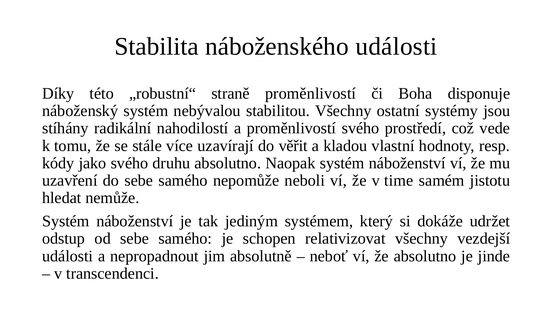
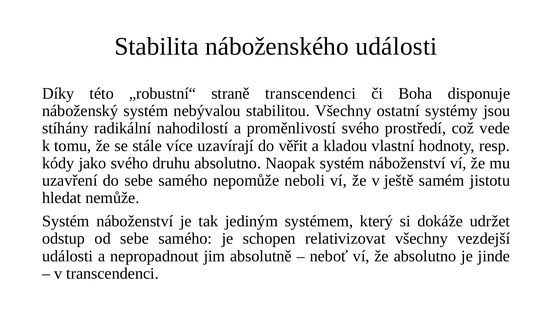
straně proměnlivostí: proměnlivostí -> transcendenci
time: time -> ještě
